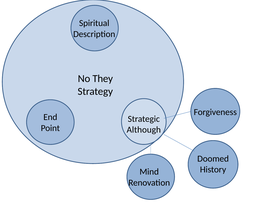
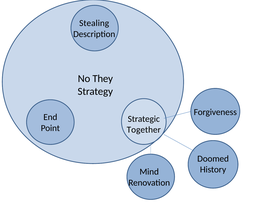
Spiritual: Spiritual -> Stealing
Although: Although -> Together
